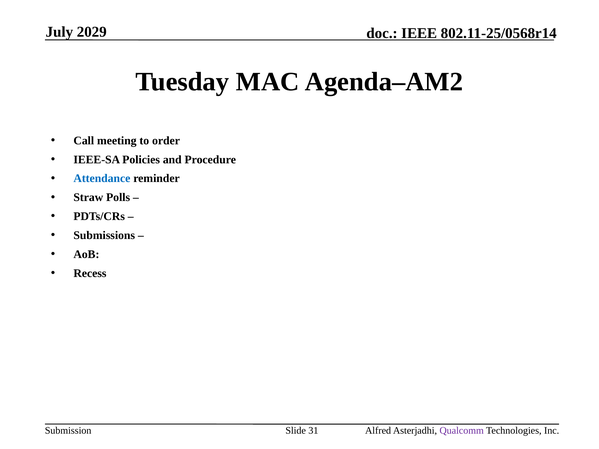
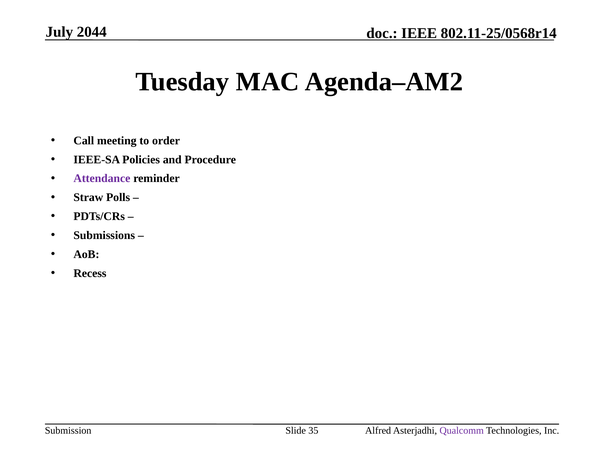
2029: 2029 -> 2044
Attendance colour: blue -> purple
31: 31 -> 35
